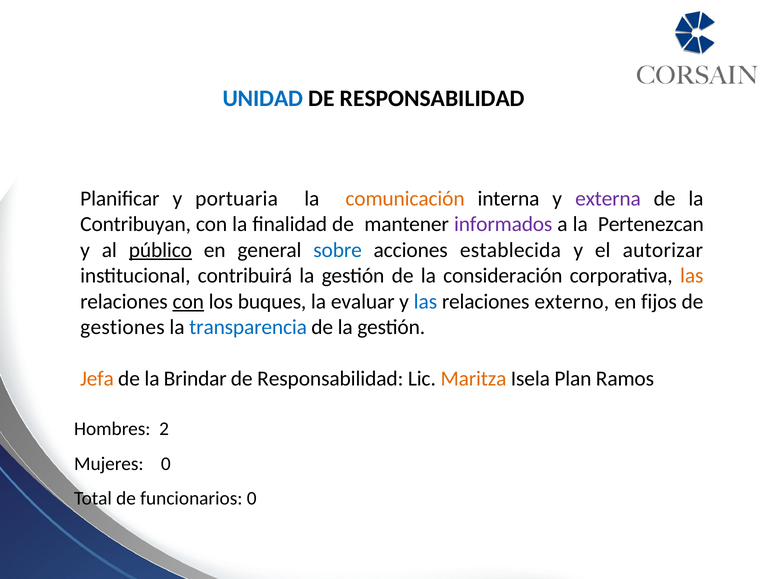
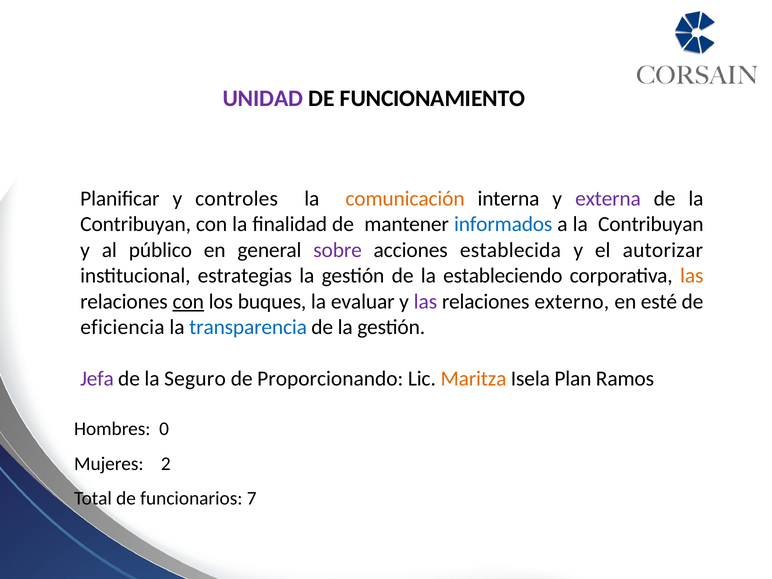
UNIDAD colour: blue -> purple
RESPONSABILIDAD at (432, 98): RESPONSABILIDAD -> FUNCIONAMIENTO
portuaria: portuaria -> controles
informados colour: purple -> blue
a la Pertenezcan: Pertenezcan -> Contribuyan
público underline: present -> none
sobre colour: blue -> purple
contribuirá: contribuirá -> estrategias
consideración: consideración -> estableciendo
las at (425, 301) colour: blue -> purple
fijos: fijos -> esté
gestiones: gestiones -> eficiencia
Jefa colour: orange -> purple
Brindar: Brindar -> Seguro
Responsabilidad at (330, 379): Responsabilidad -> Proporcionando
2: 2 -> 0
Mujeres 0: 0 -> 2
funcionarios 0: 0 -> 7
